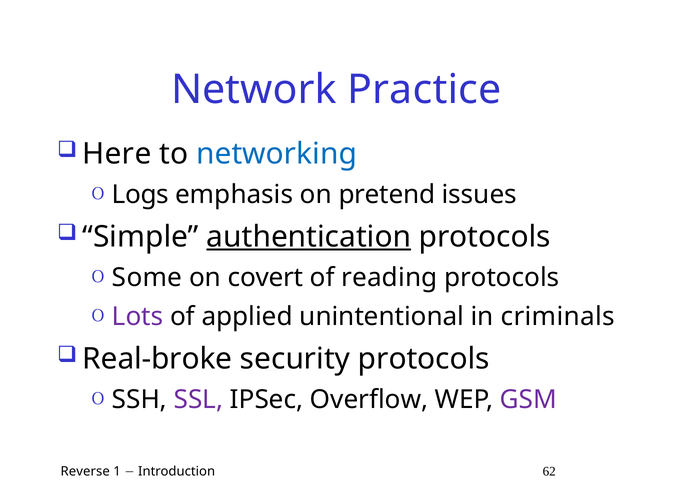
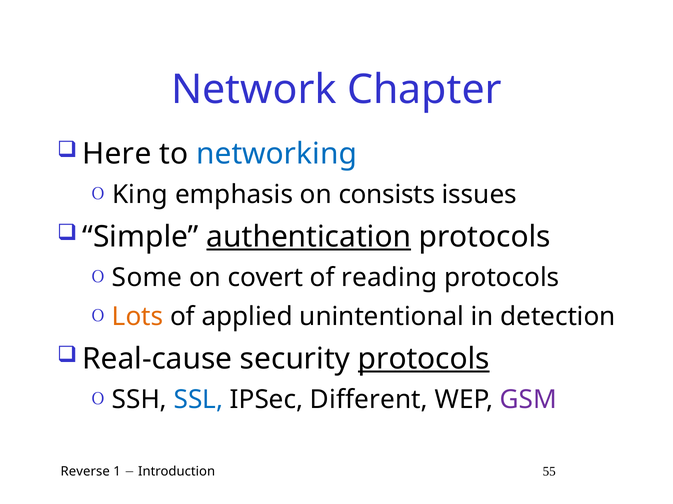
Practice: Practice -> Chapter
Logs: Logs -> King
pretend: pretend -> consists
Lots colour: purple -> orange
criminals: criminals -> detection
Real-broke: Real-broke -> Real-cause
protocols at (424, 359) underline: none -> present
SSL colour: purple -> blue
Overflow: Overflow -> Different
62: 62 -> 55
